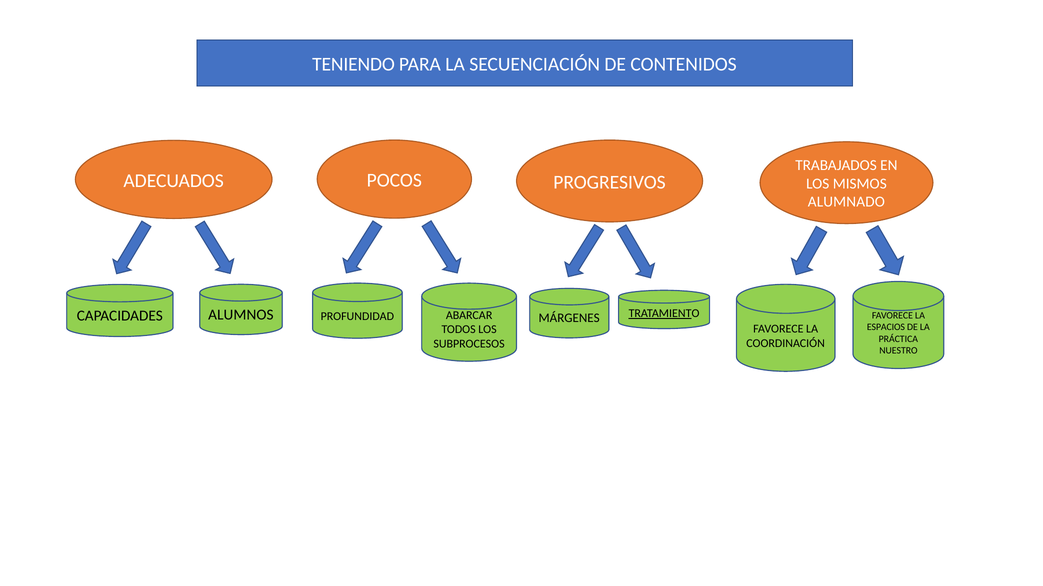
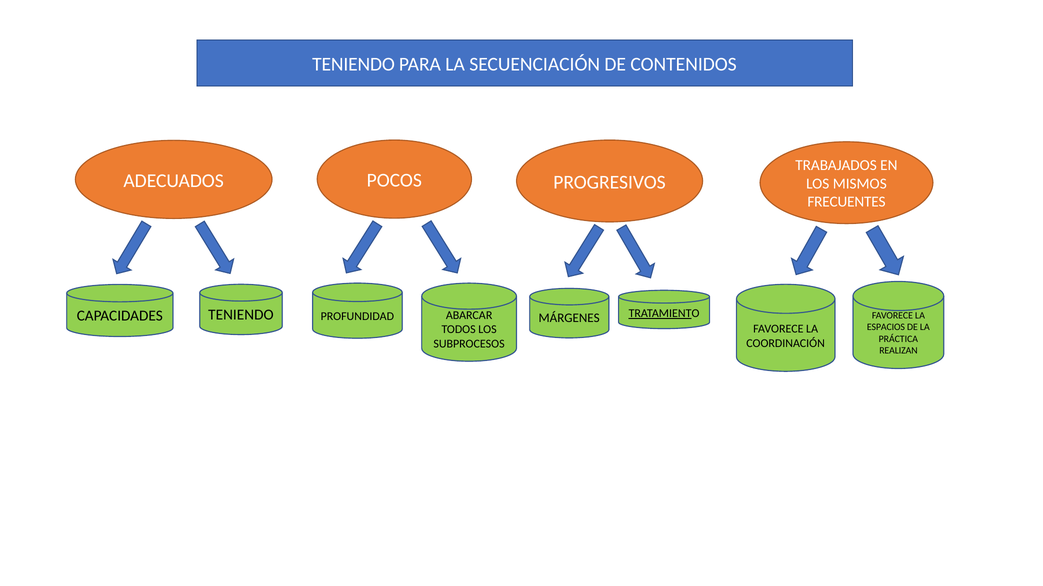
ALUMNADO: ALUMNADO -> FRECUENTES
CAPACIDADES ALUMNOS: ALUMNOS -> TENIENDO
NUESTRO: NUESTRO -> REALIZAN
